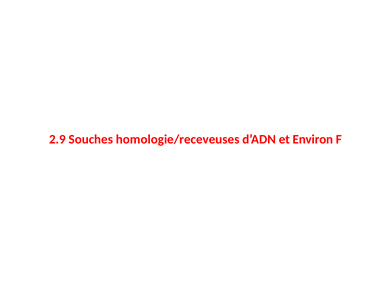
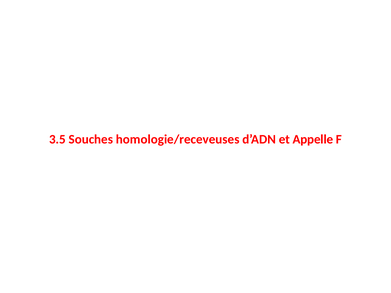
2.9: 2.9 -> 3.5
Environ: Environ -> Appelle
